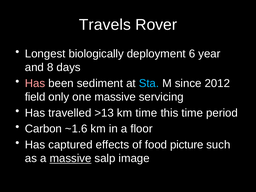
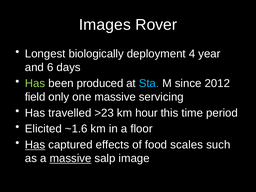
Travels: Travels -> Images
6: 6 -> 4
8: 8 -> 6
Has at (35, 83) colour: pink -> light green
sediment: sediment -> produced
>13: >13 -> >23
km time: time -> hour
Carbon: Carbon -> Elicited
Has at (35, 145) underline: none -> present
picture: picture -> scales
